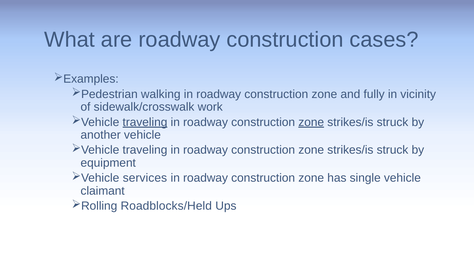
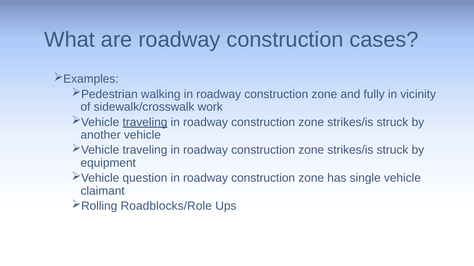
zone at (311, 122) underline: present -> none
services: services -> question
Roadblocks/Held: Roadblocks/Held -> Roadblocks/Role
